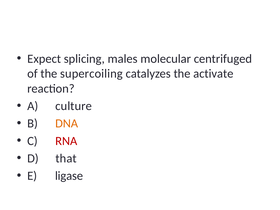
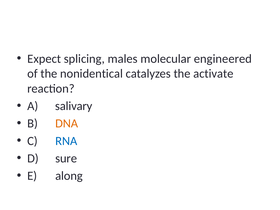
centrifuged: centrifuged -> engineered
supercoiling: supercoiling -> nonidentical
culture: culture -> salivary
RNA colour: red -> blue
that: that -> sure
ligase: ligase -> along
